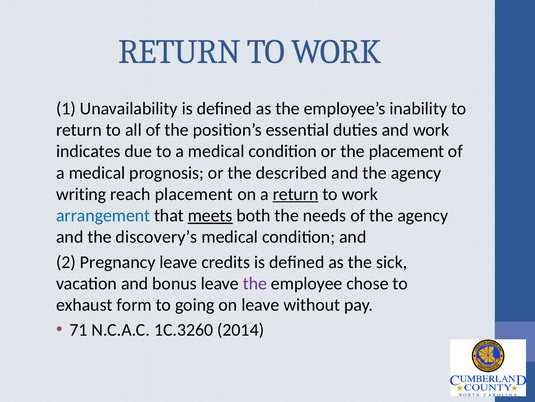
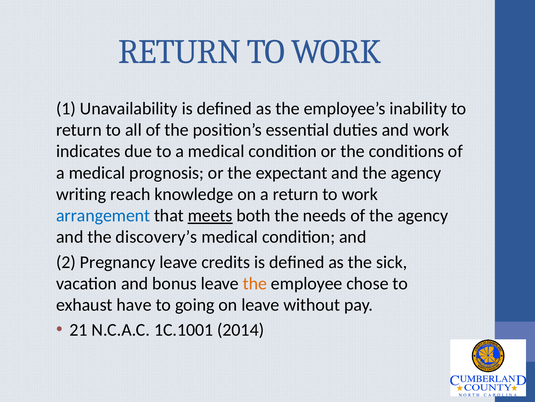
the placement: placement -> conditions
described: described -> expectant
reach placement: placement -> knowledge
return at (296, 194) underline: present -> none
the at (255, 283) colour: purple -> orange
form: form -> have
71: 71 -> 21
1C.3260: 1C.3260 -> 1C.1001
